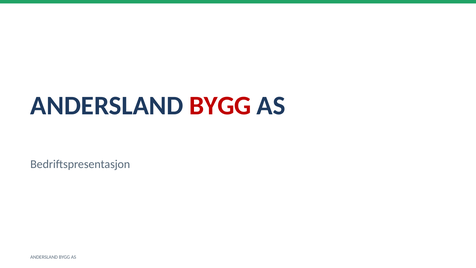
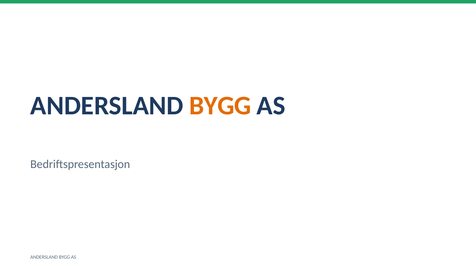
BYGG at (220, 106) colour: red -> orange
